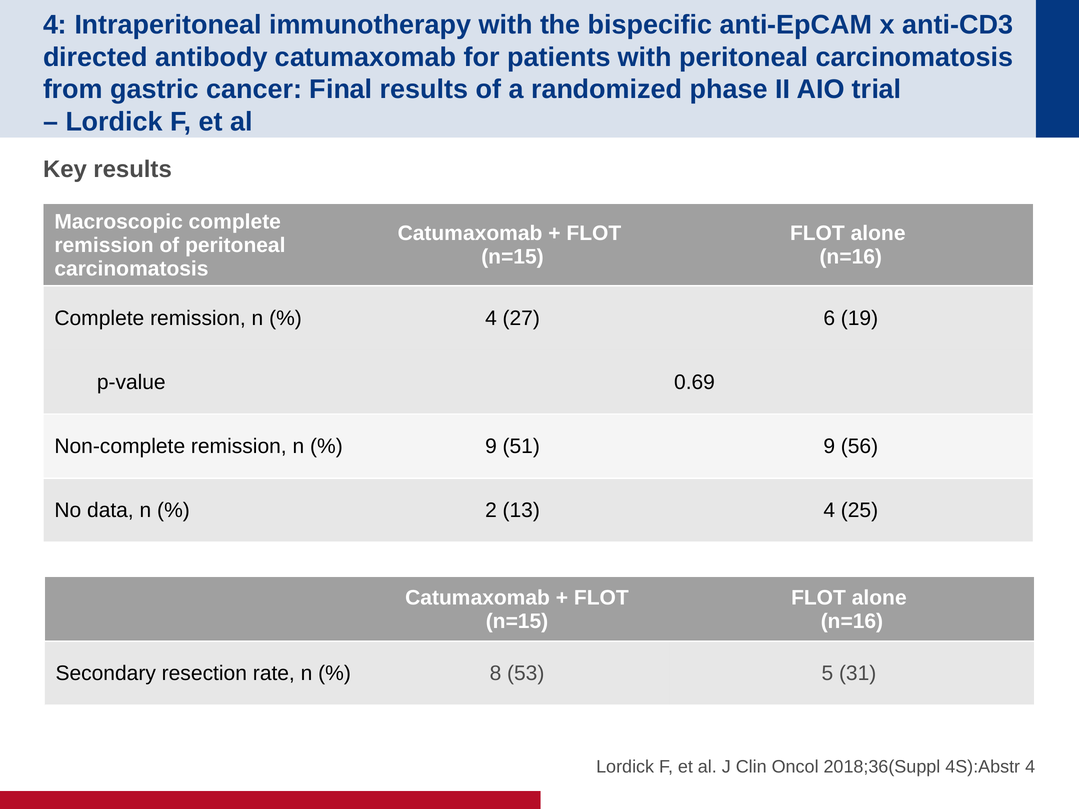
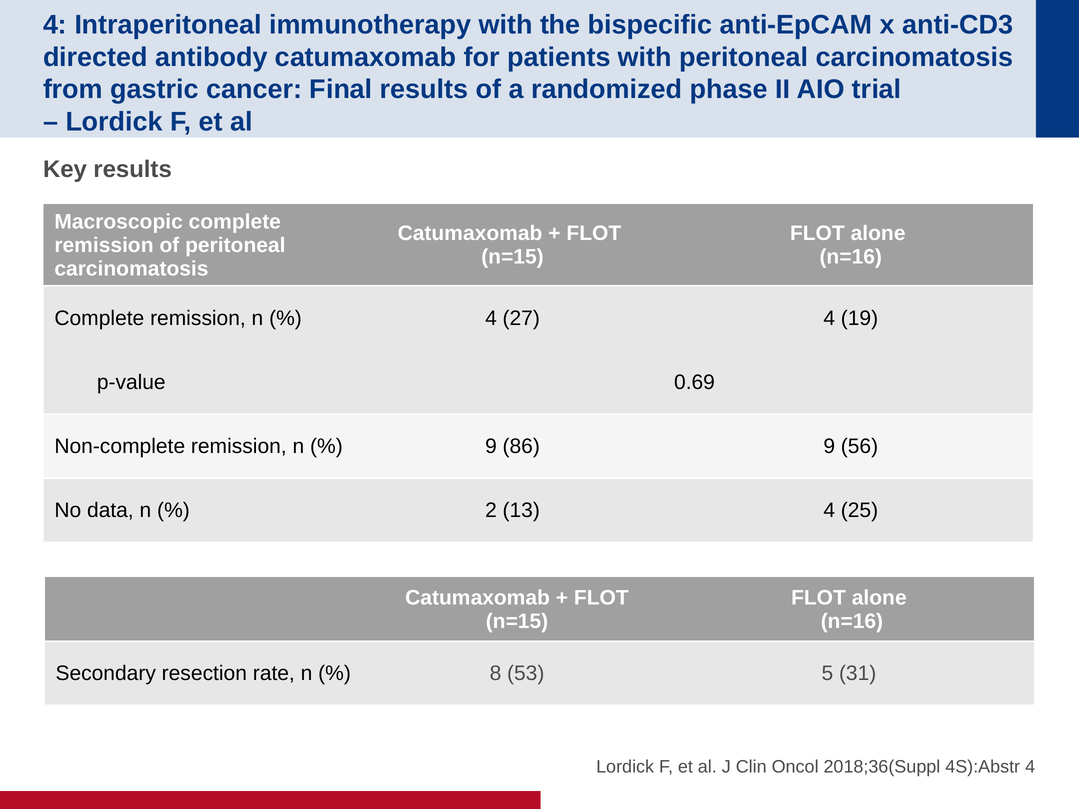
27 6: 6 -> 4
51: 51 -> 86
